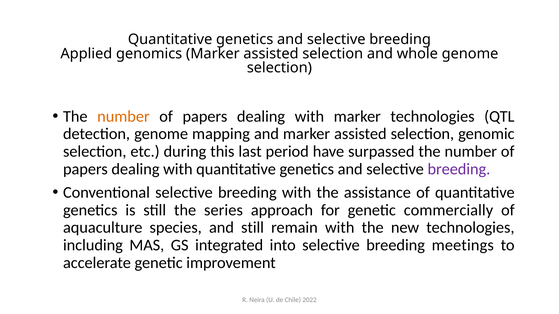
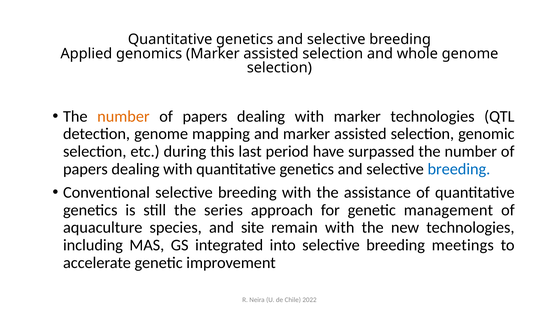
breeding at (459, 169) colour: purple -> blue
commercially: commercially -> management
and still: still -> site
